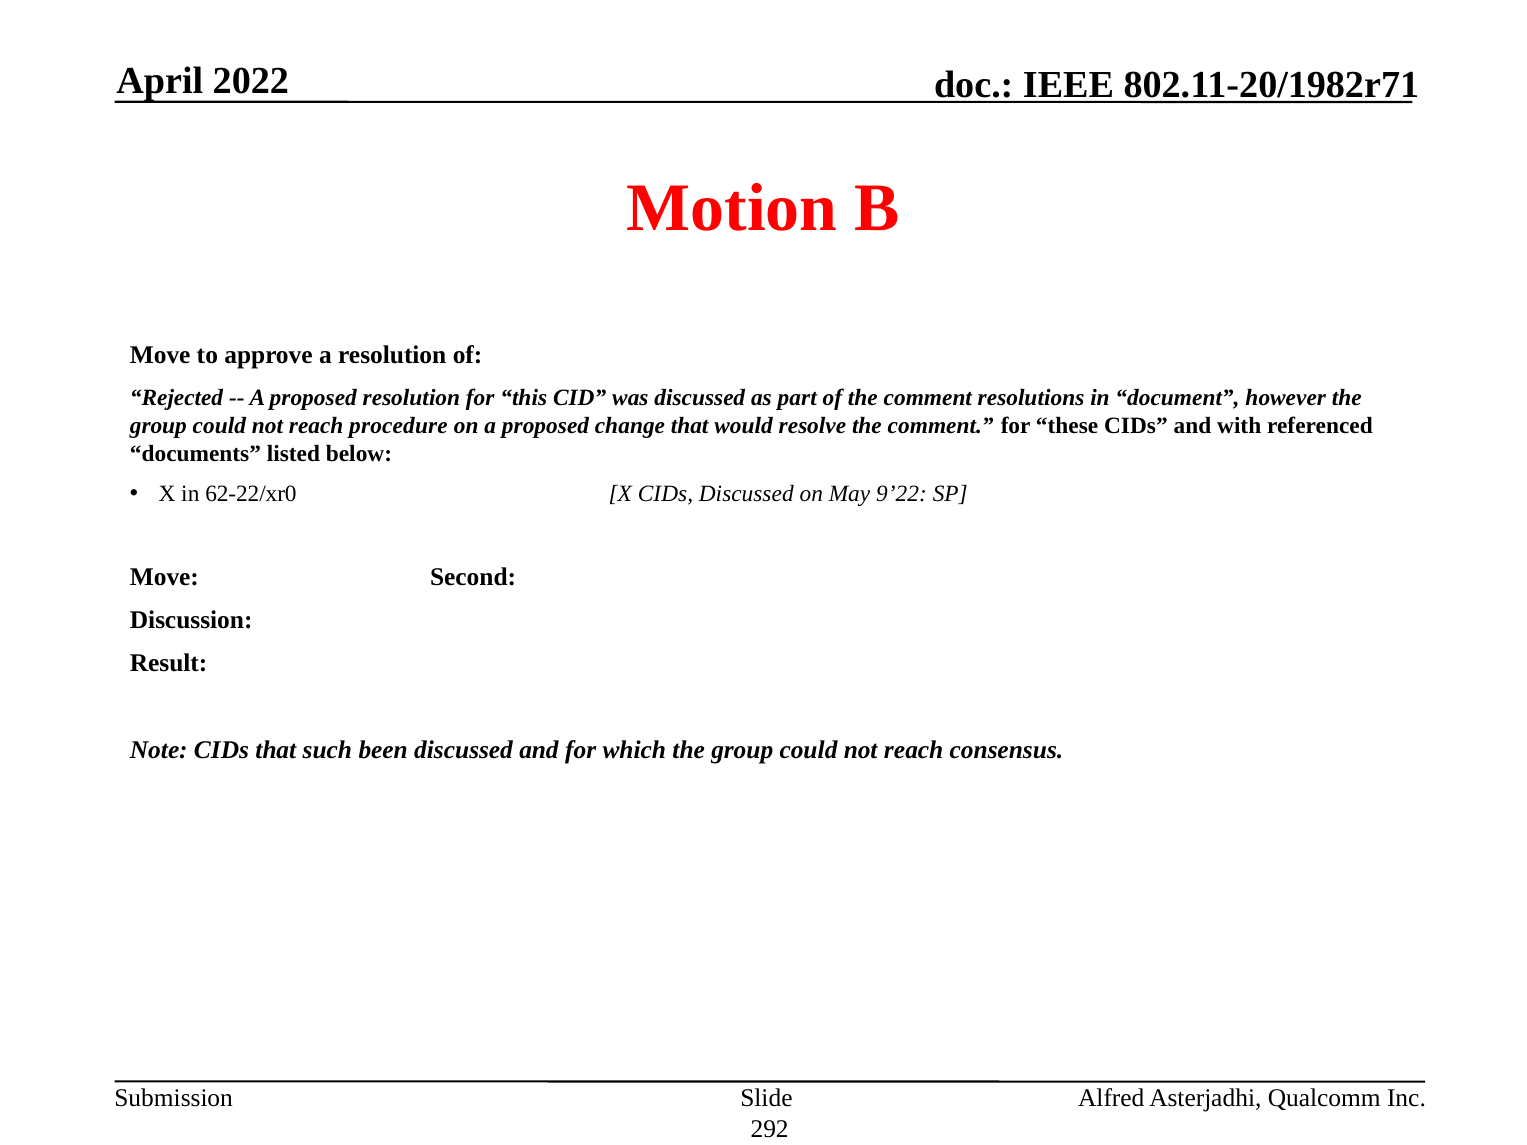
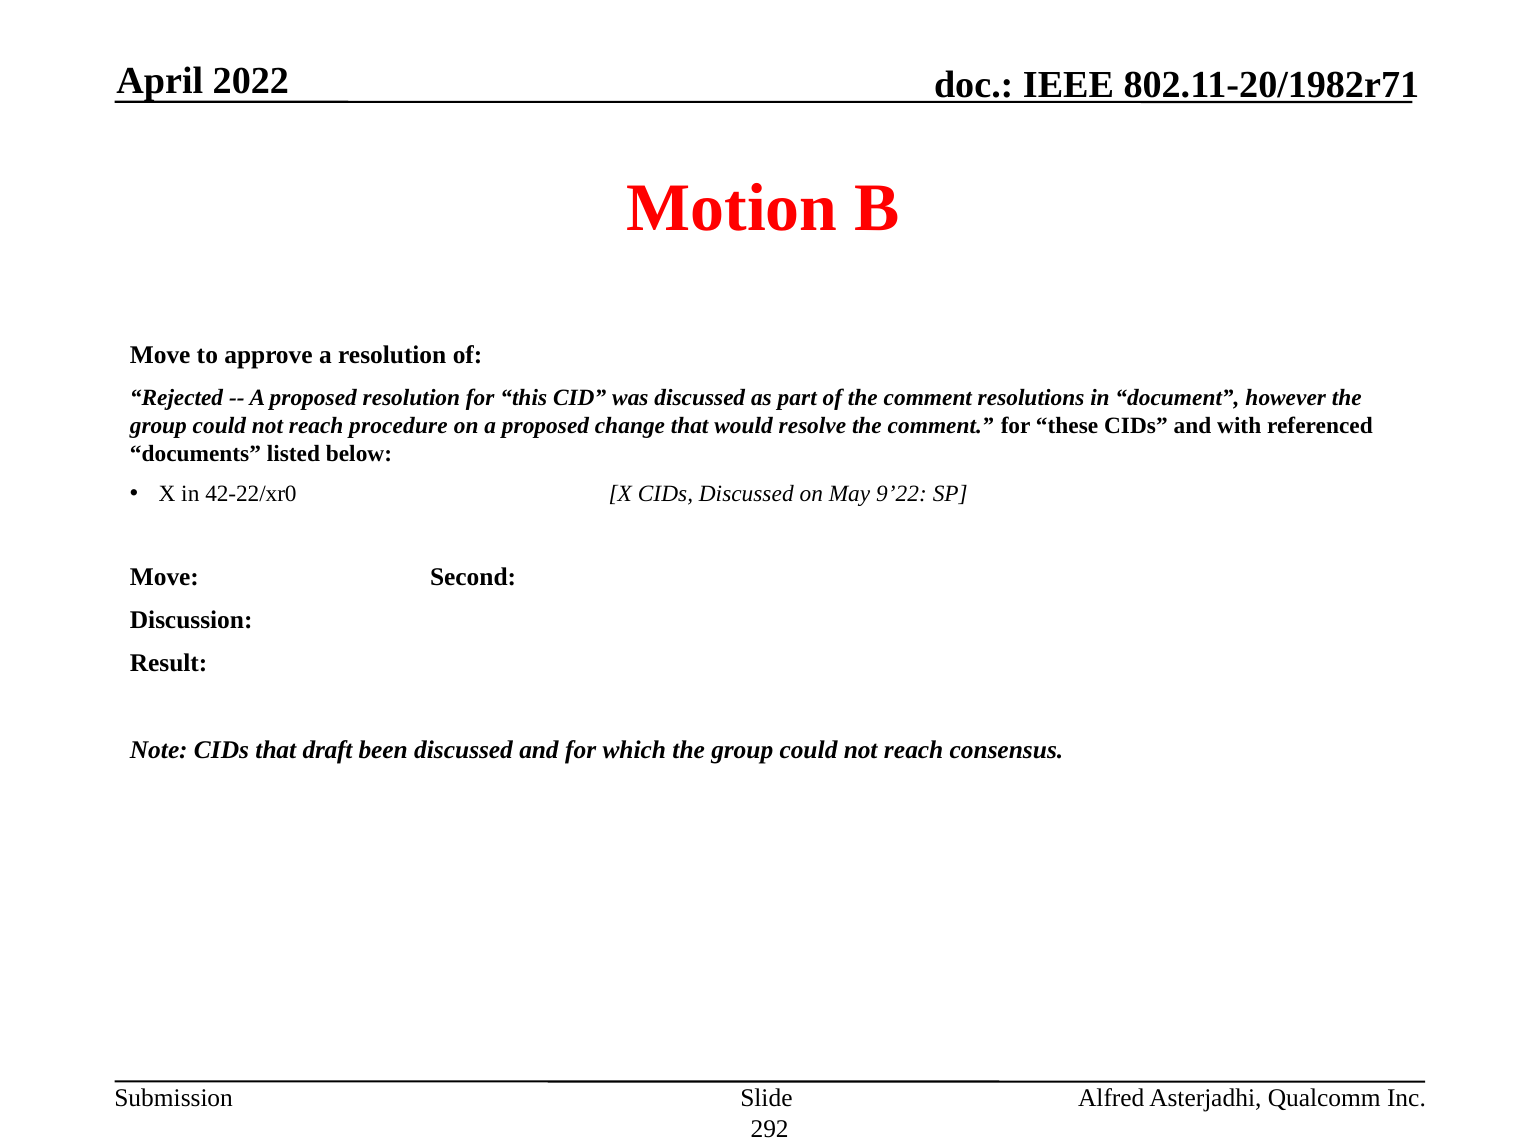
62-22/xr0: 62-22/xr0 -> 42-22/xr0
such: such -> draft
